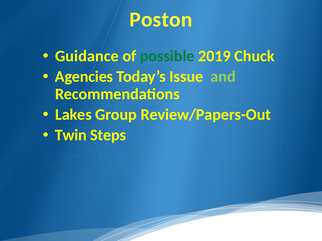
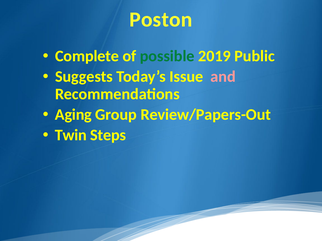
Guidance: Guidance -> Complete
Chuck: Chuck -> Public
Agencies: Agencies -> Suggests
and colour: light green -> pink
Lakes: Lakes -> Aging
